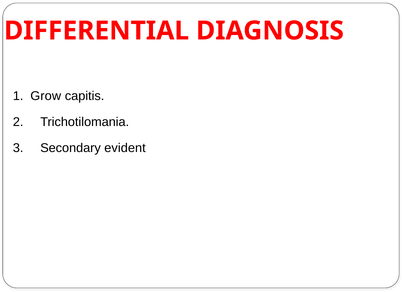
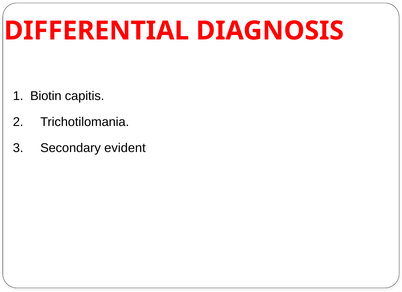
Grow: Grow -> Biotin
